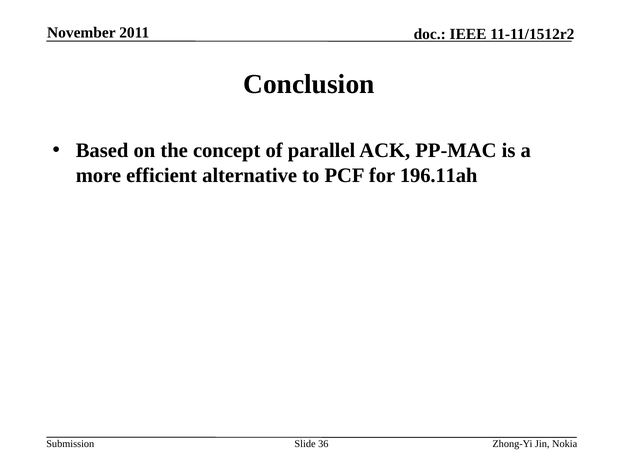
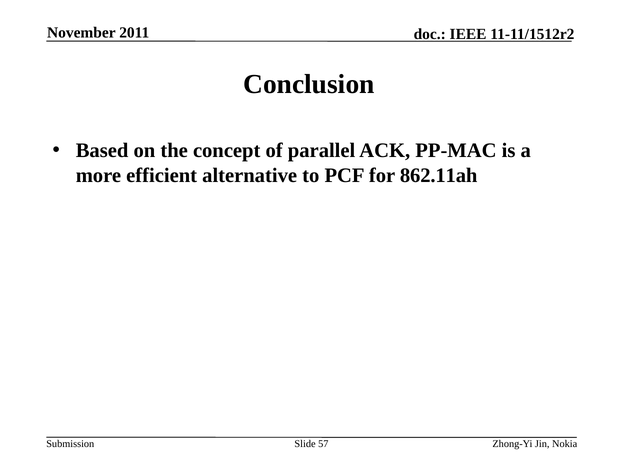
196.11ah: 196.11ah -> 862.11ah
36: 36 -> 57
